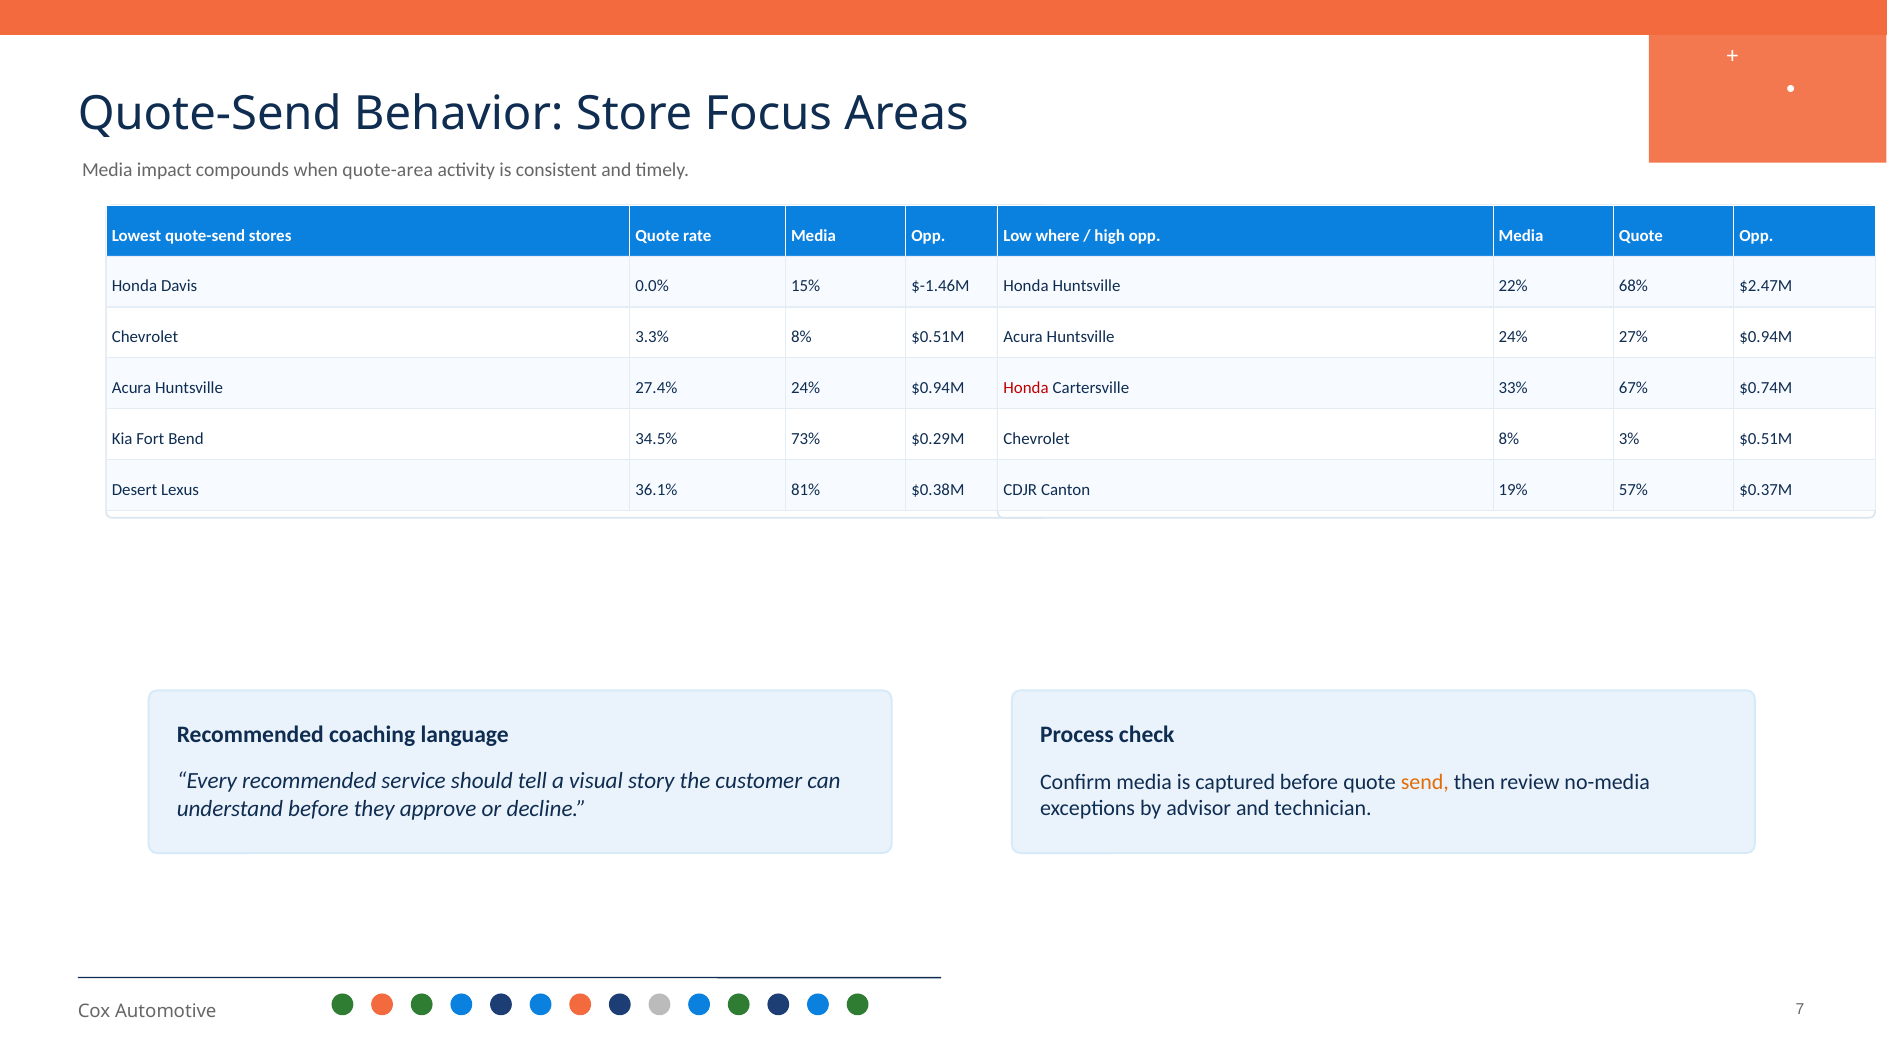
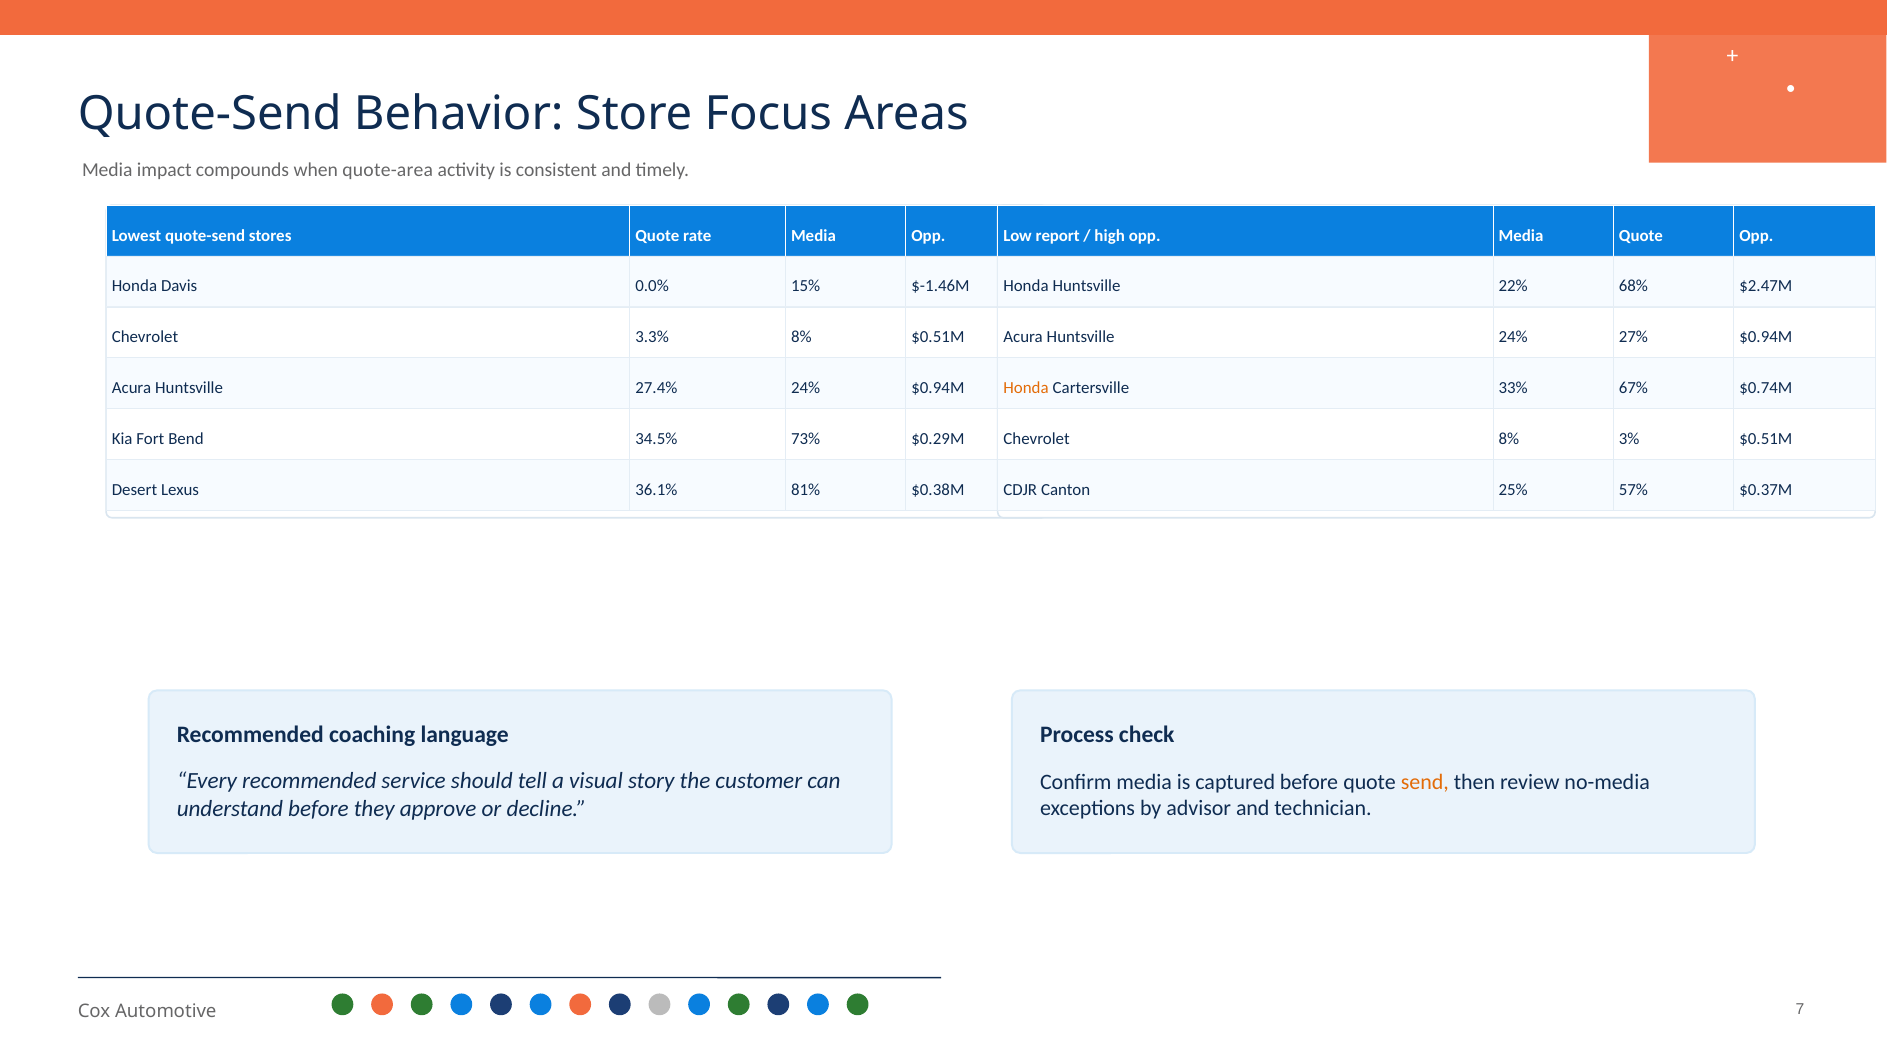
where: where -> report
Honda at (1026, 388) colour: red -> orange
19%: 19% -> 25%
